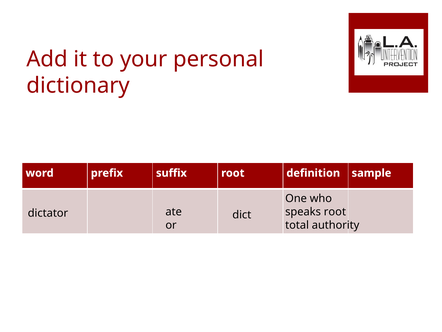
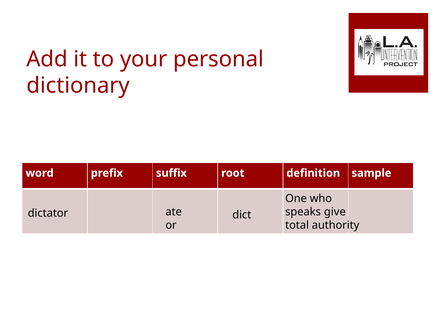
speaks root: root -> give
